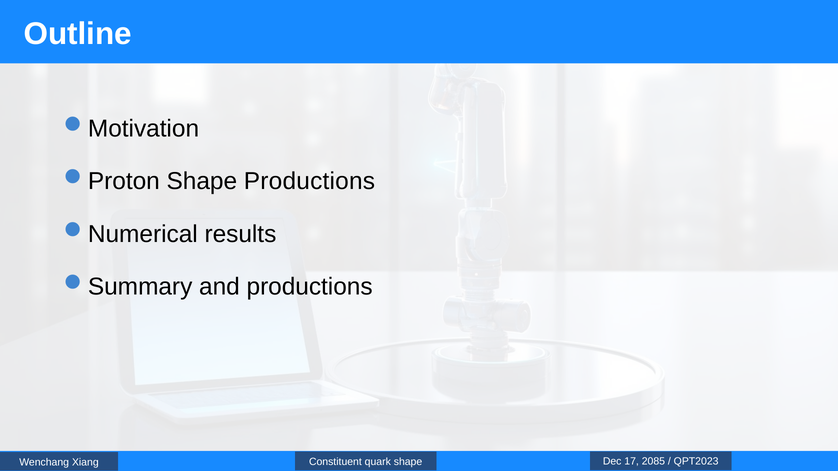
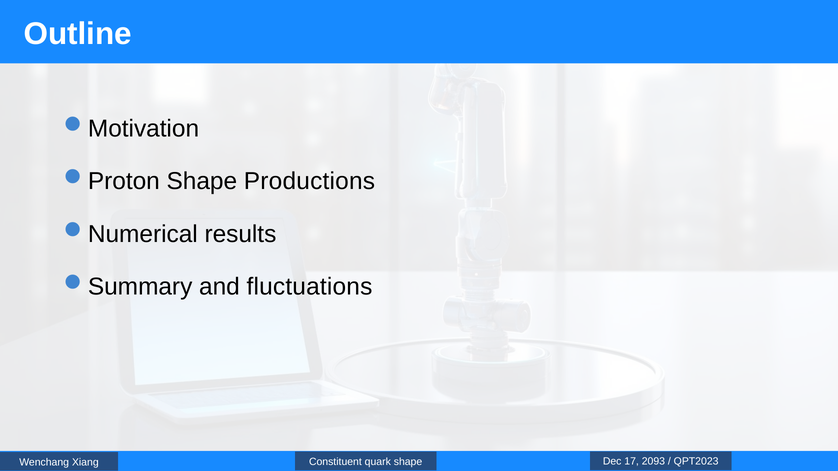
and productions: productions -> fluctuations
2085: 2085 -> 2093
